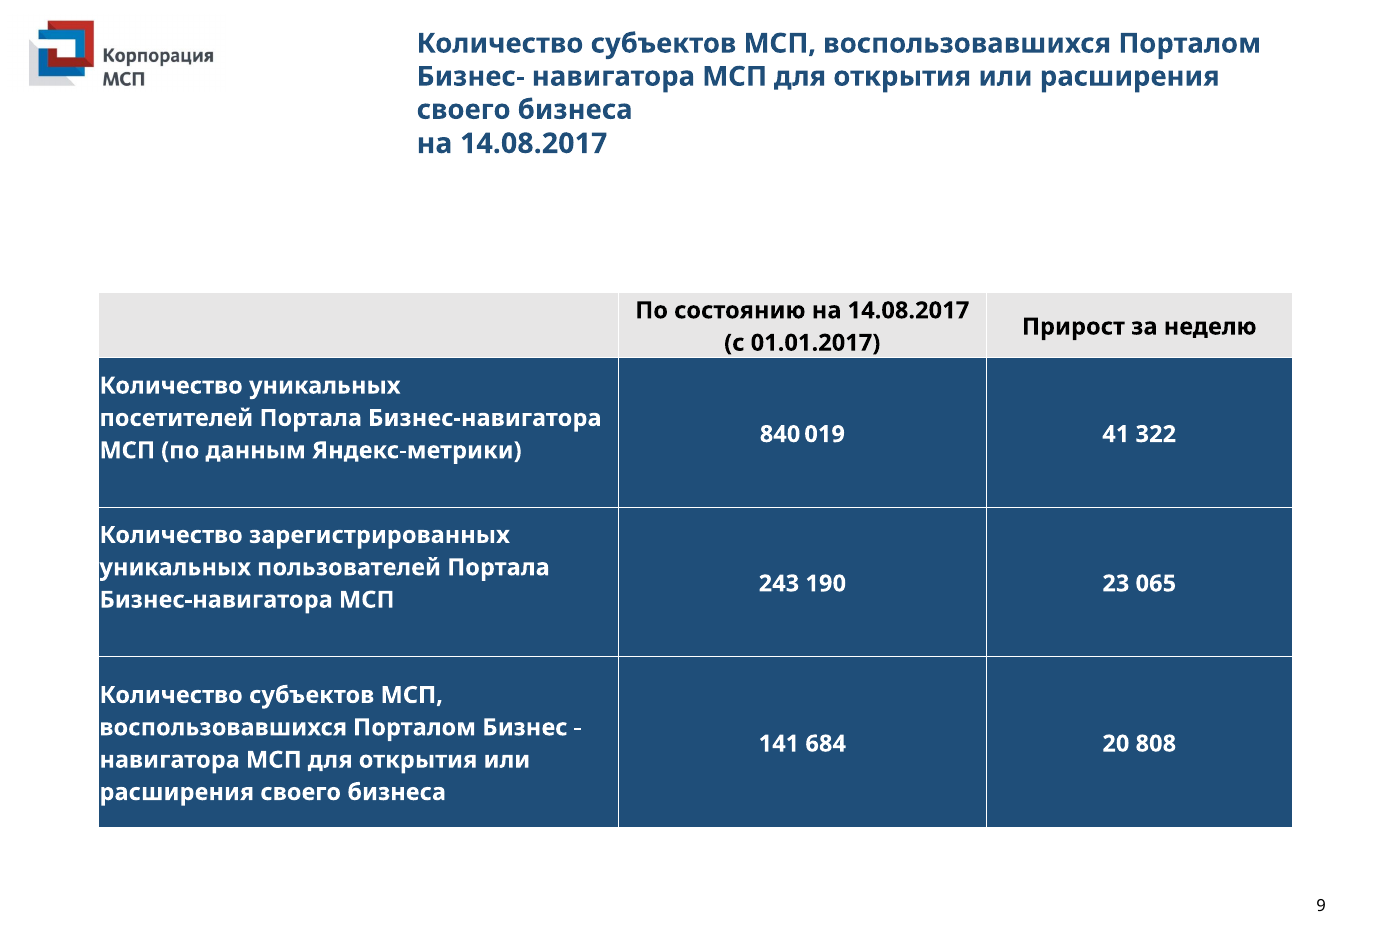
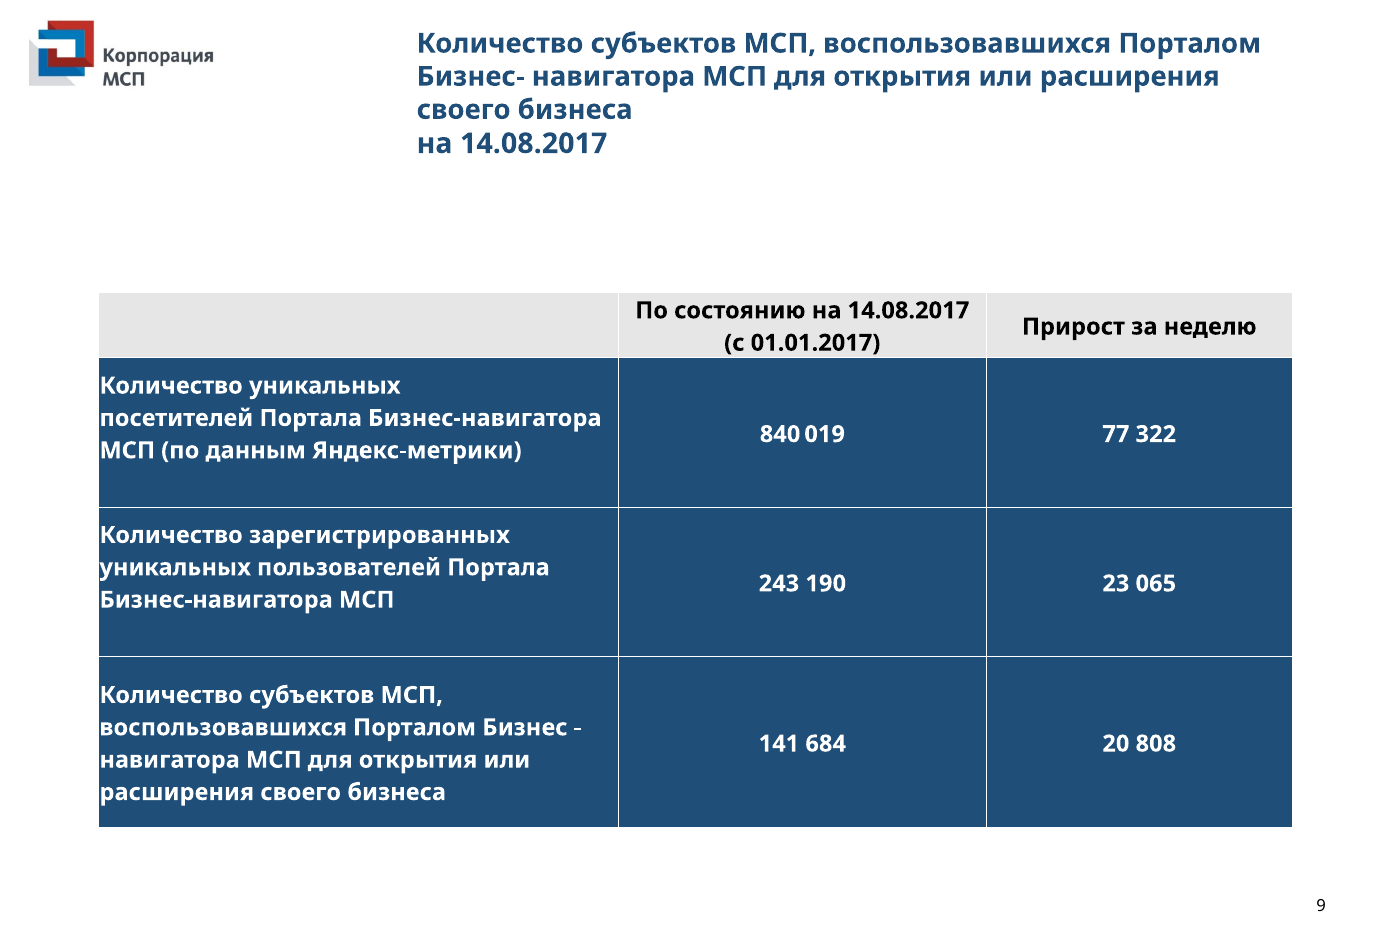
41: 41 -> 77
